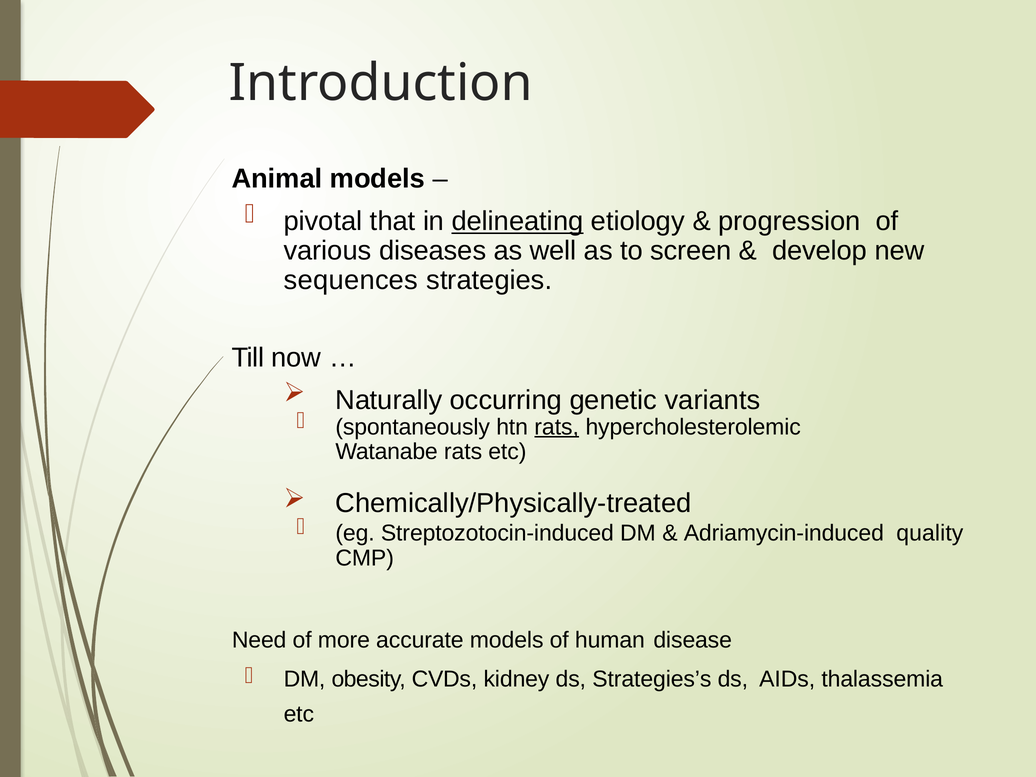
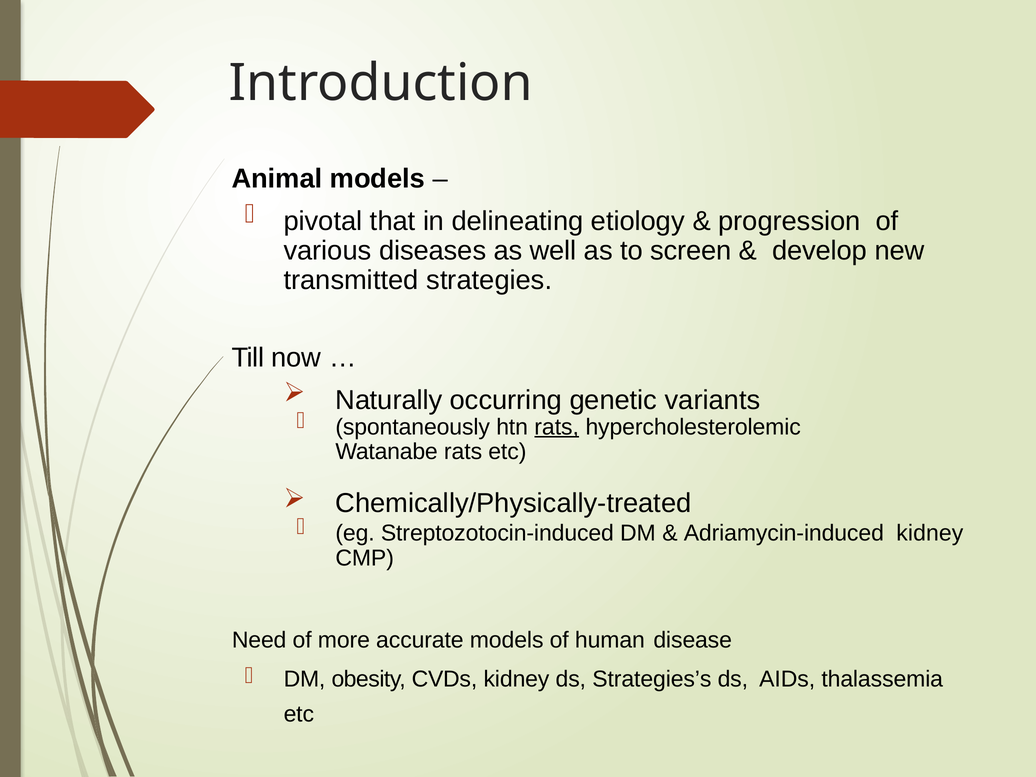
delineating underline: present -> none
sequences: sequences -> transmitted
Adriamycin-induced quality: quality -> kidney
